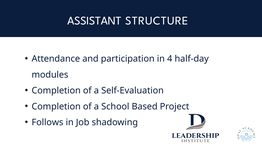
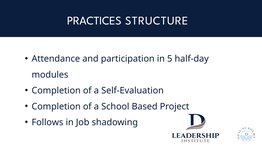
ASSISTANT: ASSISTANT -> PRACTICES
4: 4 -> 5
